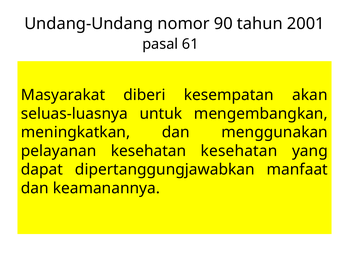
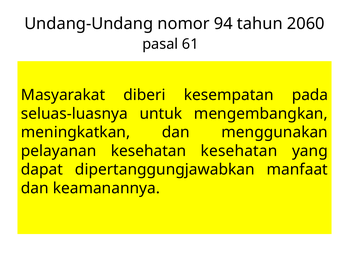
90: 90 -> 94
2001: 2001 -> 2060
akan: akan -> pada
